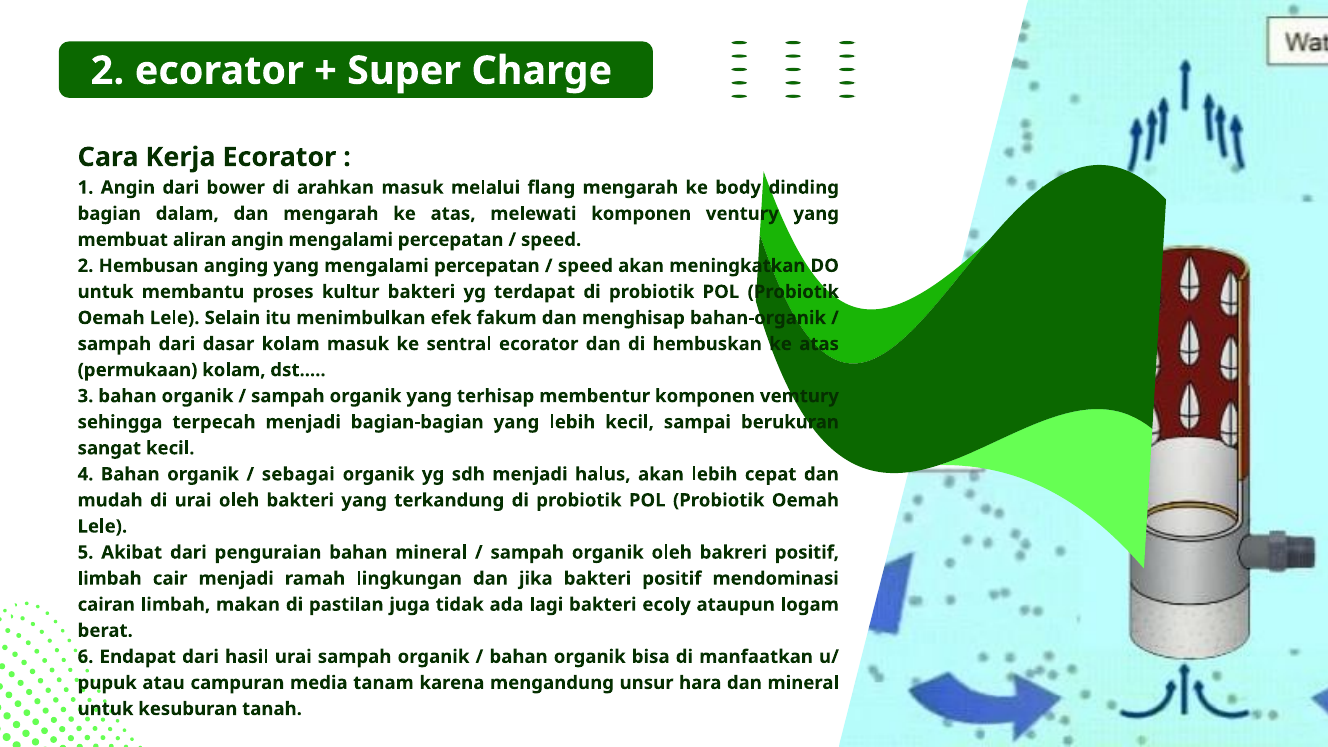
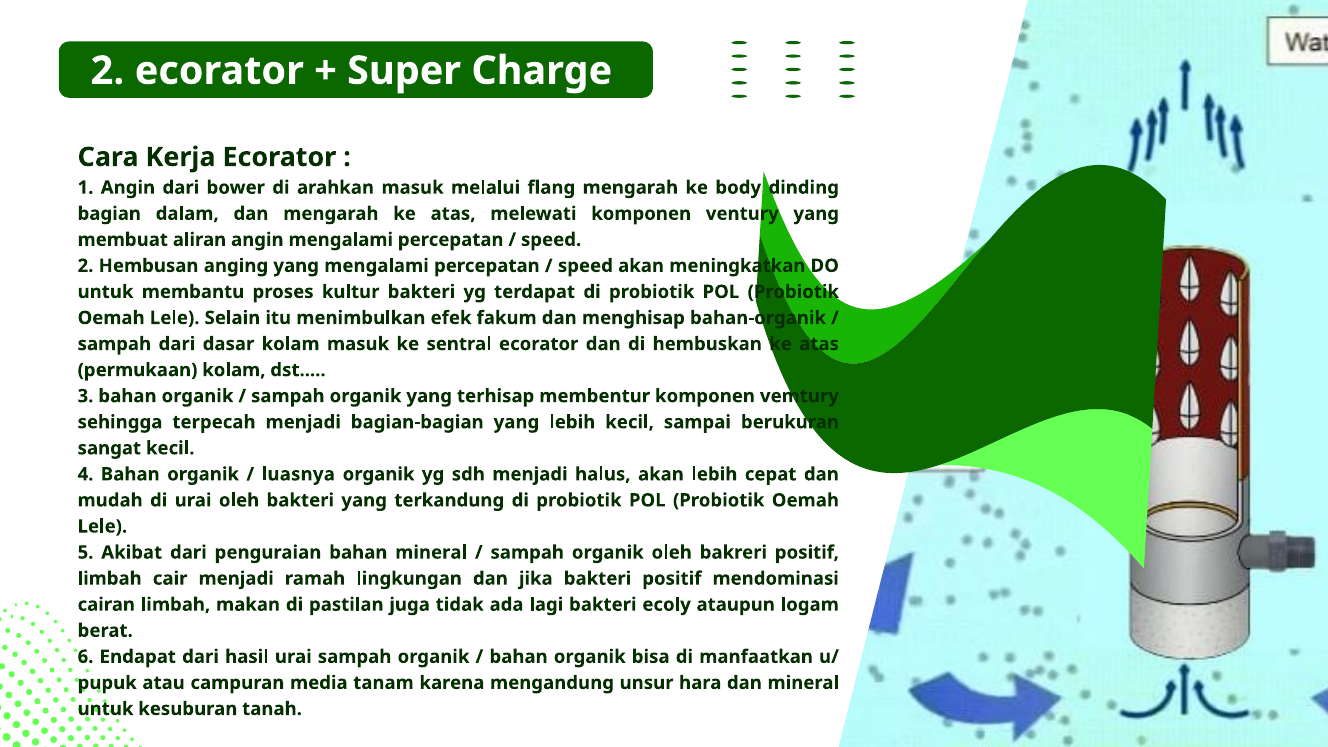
sebagai: sebagai -> luasnya
